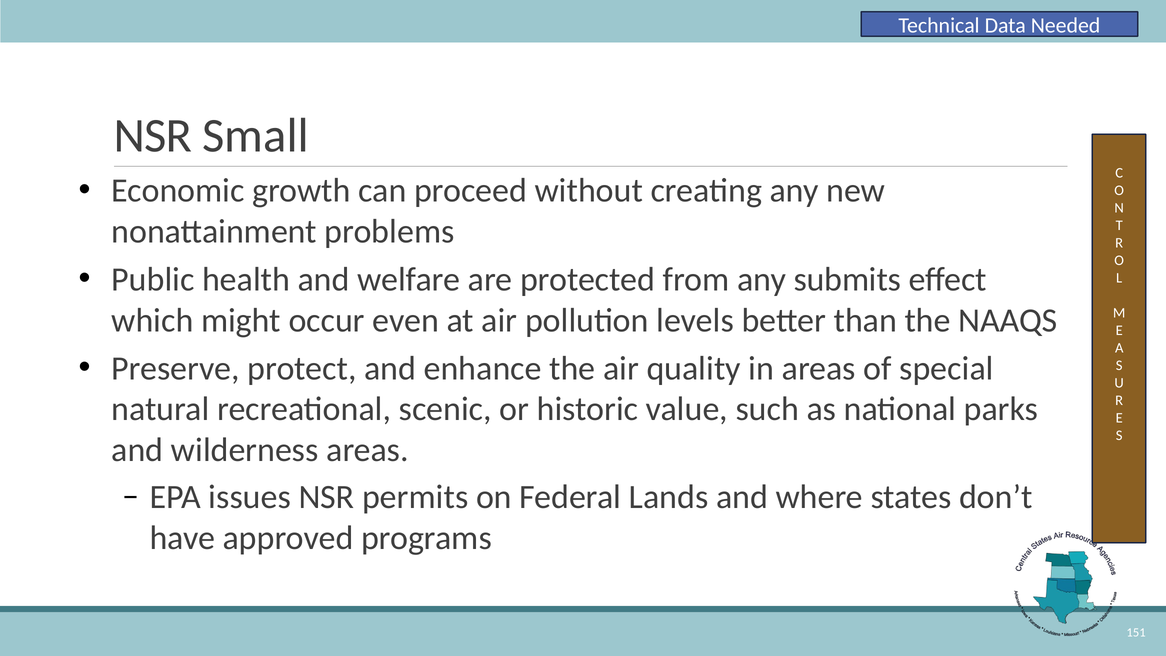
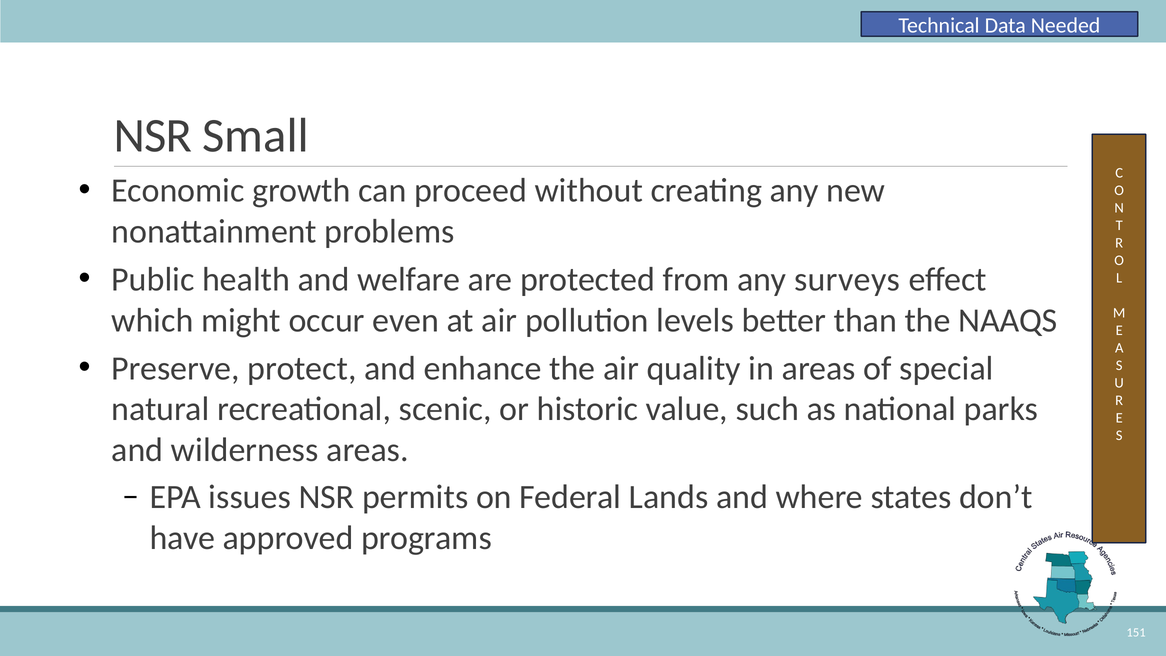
submits: submits -> surveys
